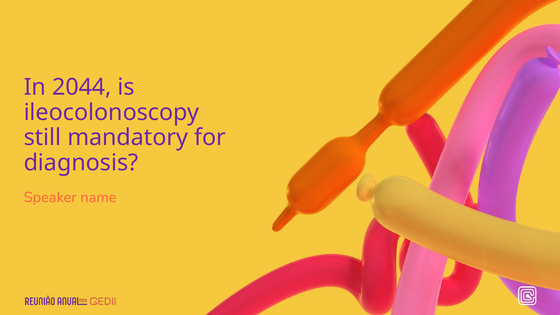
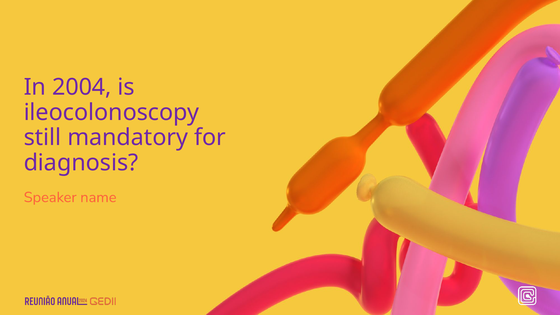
2044: 2044 -> 2004
